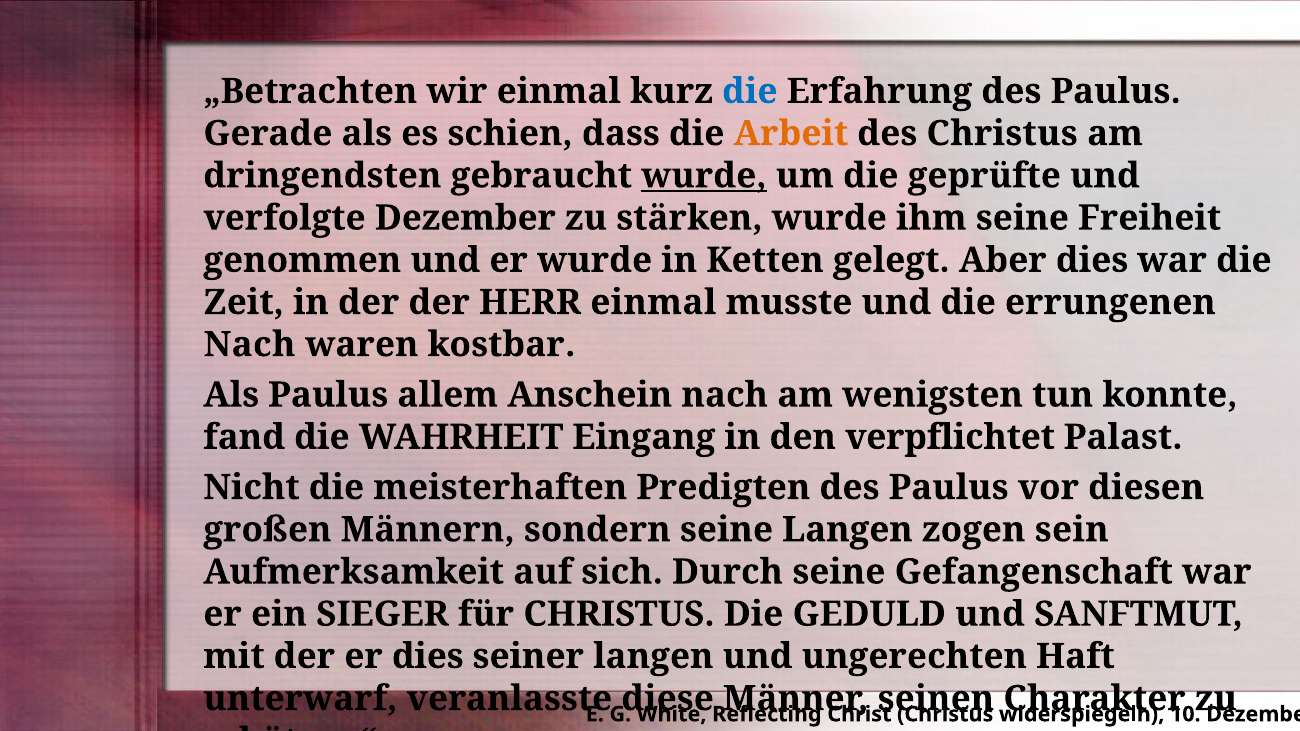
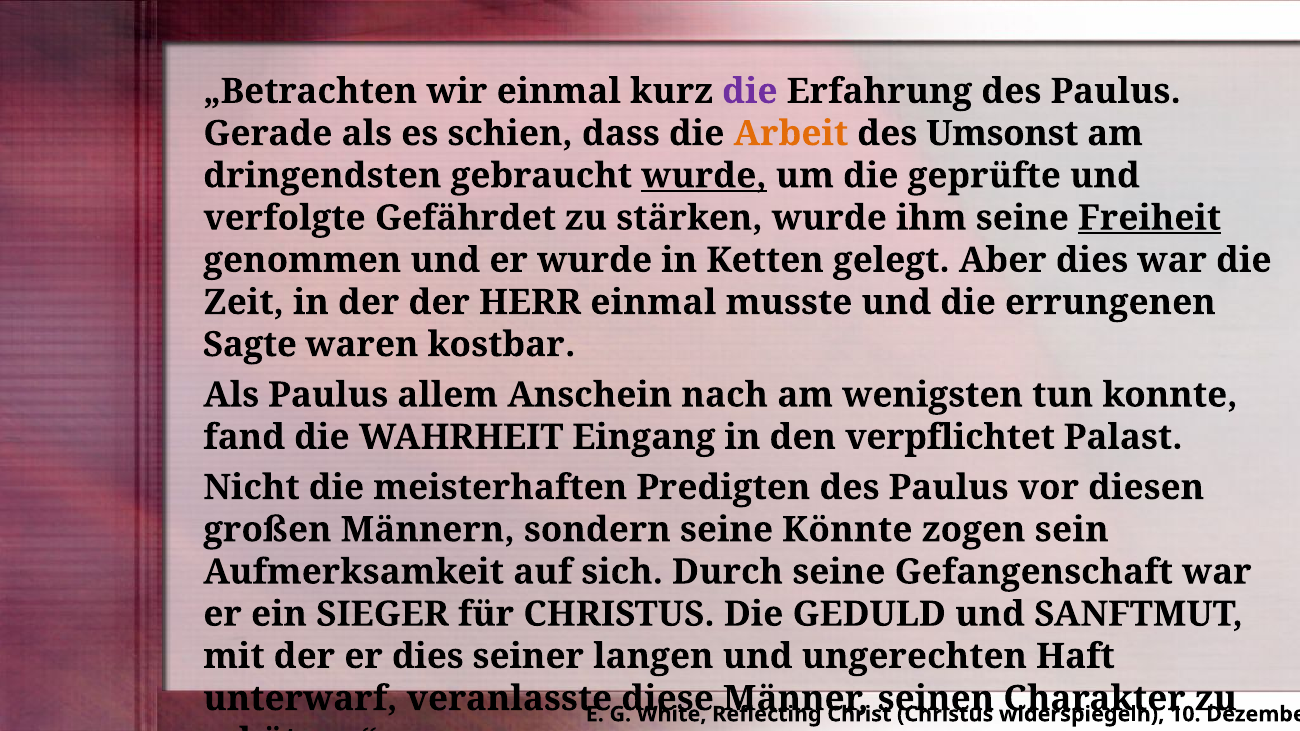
die at (750, 91) colour: blue -> purple
des Christus: Christus -> Umsonst
verfolgte Dezember: Dezember -> Gefährdet
Freiheit underline: none -> present
Nach at (249, 345): Nach -> Sagte
seine Langen: Langen -> Könnte
